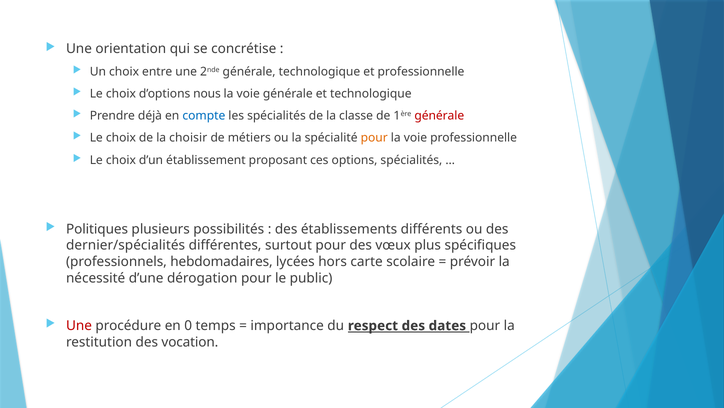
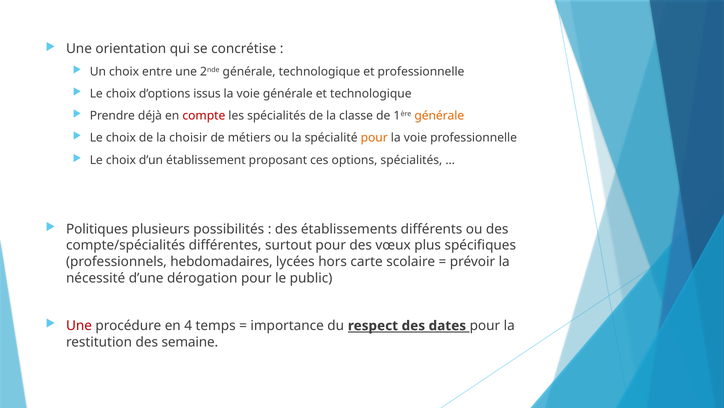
nous: nous -> issus
compte colour: blue -> red
générale at (439, 116) colour: red -> orange
dernier/spécialités: dernier/spécialités -> compte/spécialités
0: 0 -> 4
vocation: vocation -> semaine
